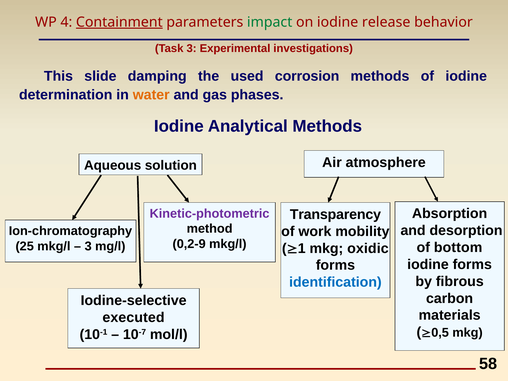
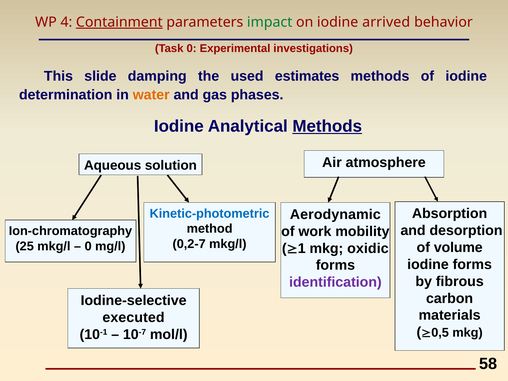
release: release -> arrived
Task 3: 3 -> 0
corrosion: corrosion -> estimates
Methods at (327, 126) underline: none -> present
Kinetic-photometric colour: purple -> blue
Transparency: Transparency -> Aerodynamic
0,2-9: 0,2-9 -> 0,2-7
3 at (88, 246): 3 -> 0
bottom: bottom -> volume
identification colour: blue -> purple
